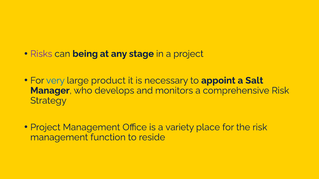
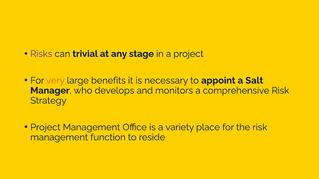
being: being -> trivial
very colour: blue -> orange
product: product -> benefits
